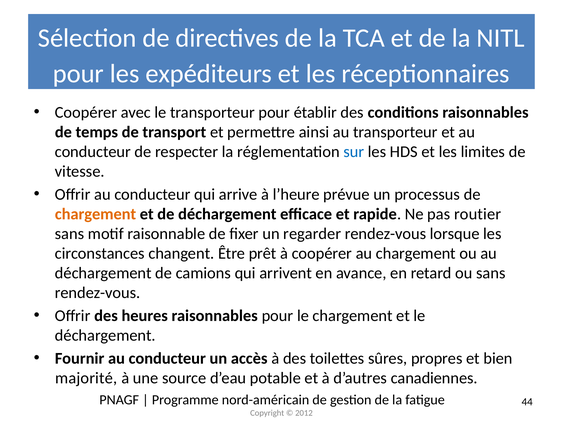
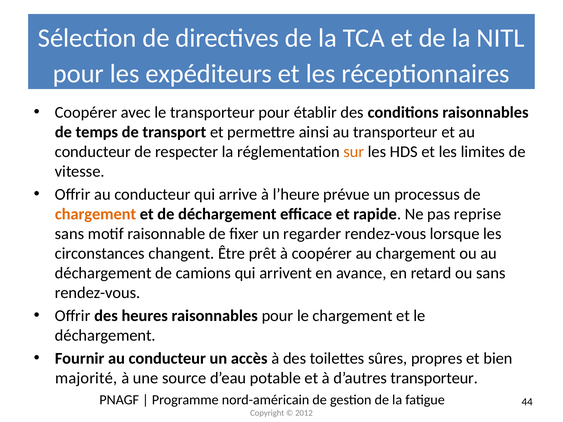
sur colour: blue -> orange
routier: routier -> reprise
d’autres canadiennes: canadiennes -> transporteur
